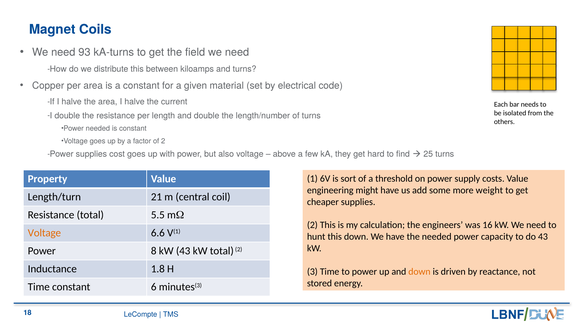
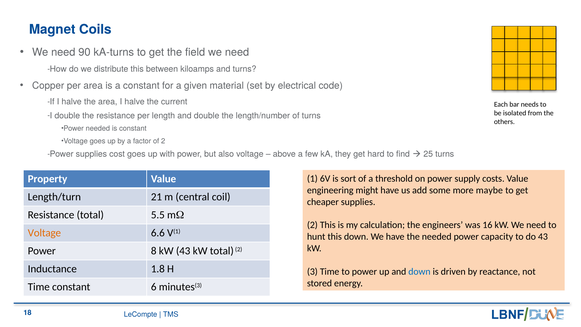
93: 93 -> 90
weight: weight -> maybe
down at (419, 271) colour: orange -> blue
